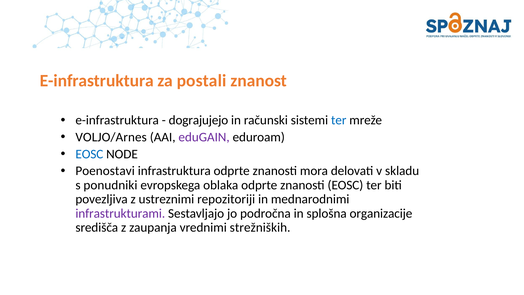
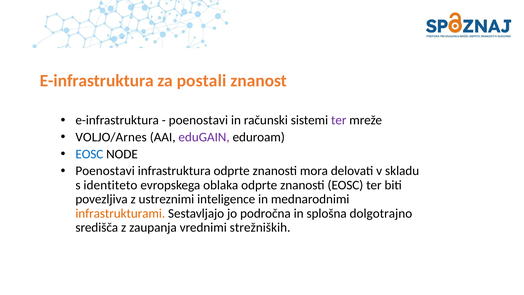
dograjujejo at (198, 120): dograjujejo -> poenostavi
ter at (339, 120) colour: blue -> purple
ponudniki: ponudniki -> identiteto
repozitoriji: repozitoriji -> inteligence
infrastrukturami colour: purple -> orange
organizacije: organizacije -> dolgotrajno
